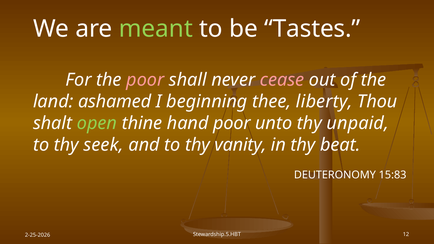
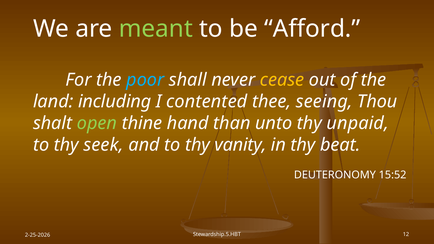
Tastes: Tastes -> Afford
poor at (145, 80) colour: pink -> light blue
cease colour: pink -> yellow
ashamed: ashamed -> including
beginning: beginning -> contented
liberty: liberty -> seeing
hand poor: poor -> than
15:83: 15:83 -> 15:52
